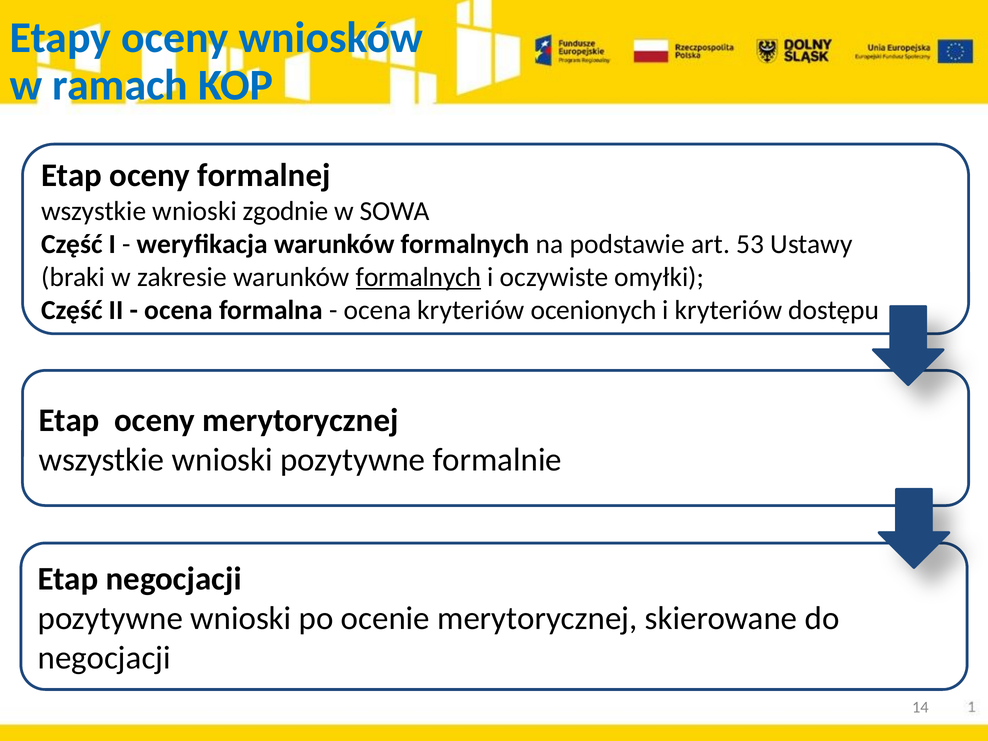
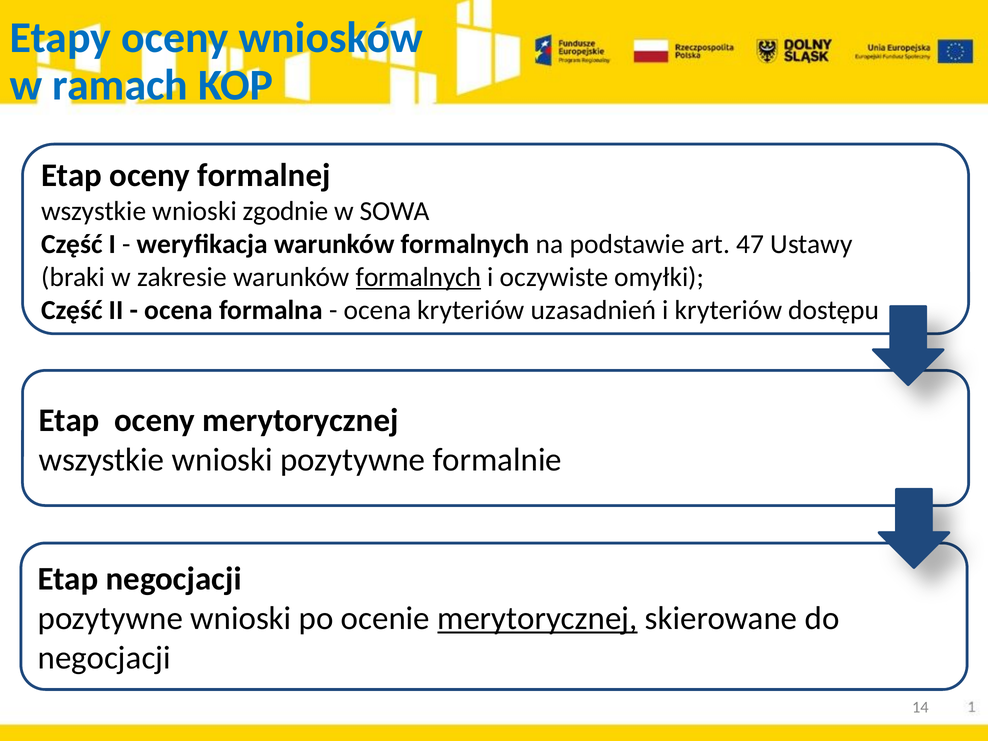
53: 53 -> 47
ocenionych: ocenionych -> uzasadnień
merytorycznej at (537, 619) underline: none -> present
